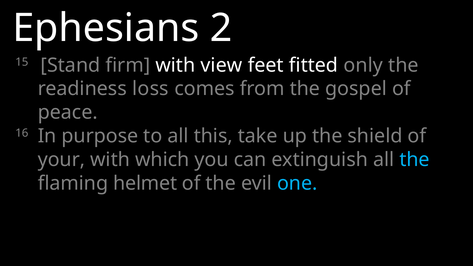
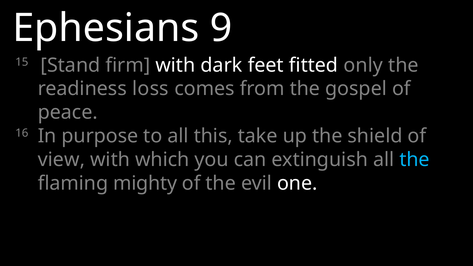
2: 2 -> 9
view: view -> dark
your: your -> view
helmet: helmet -> mighty
one colour: light blue -> white
